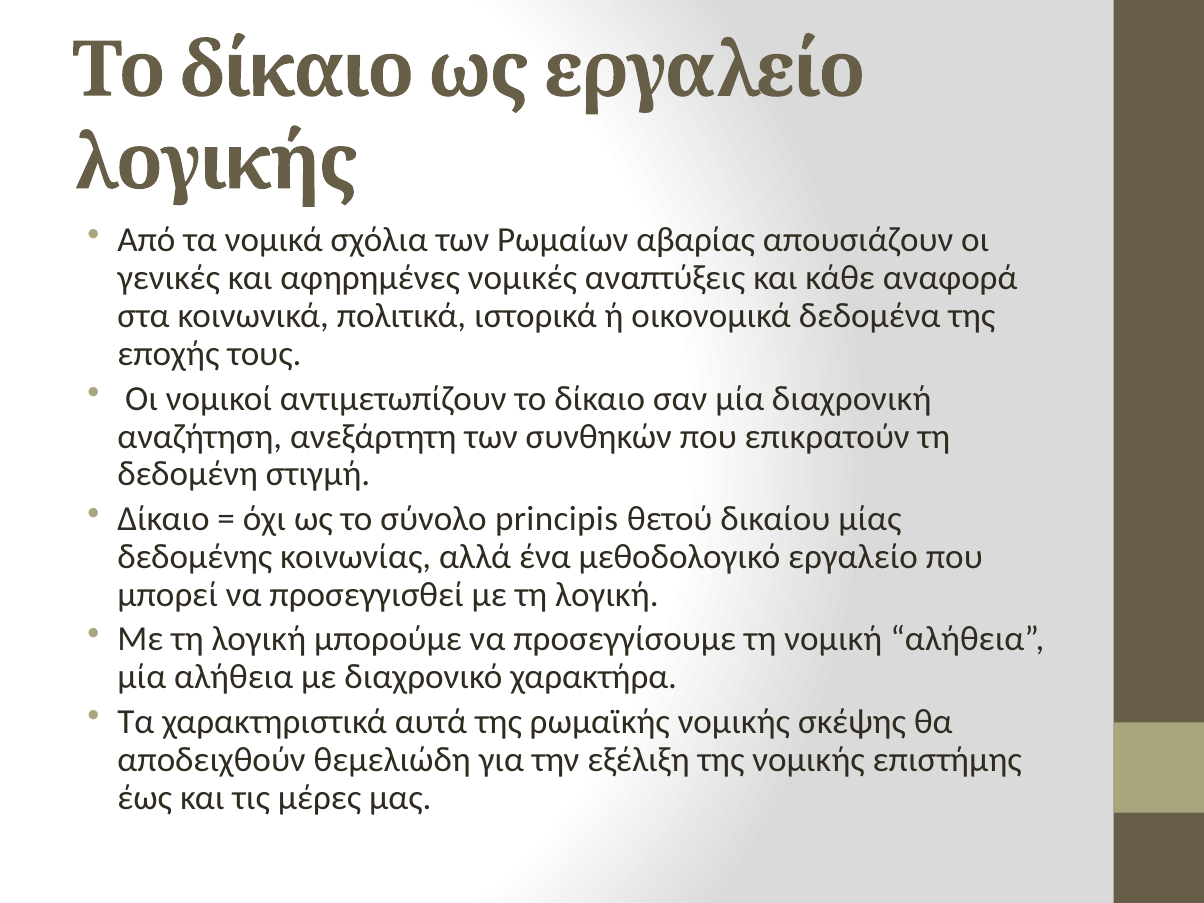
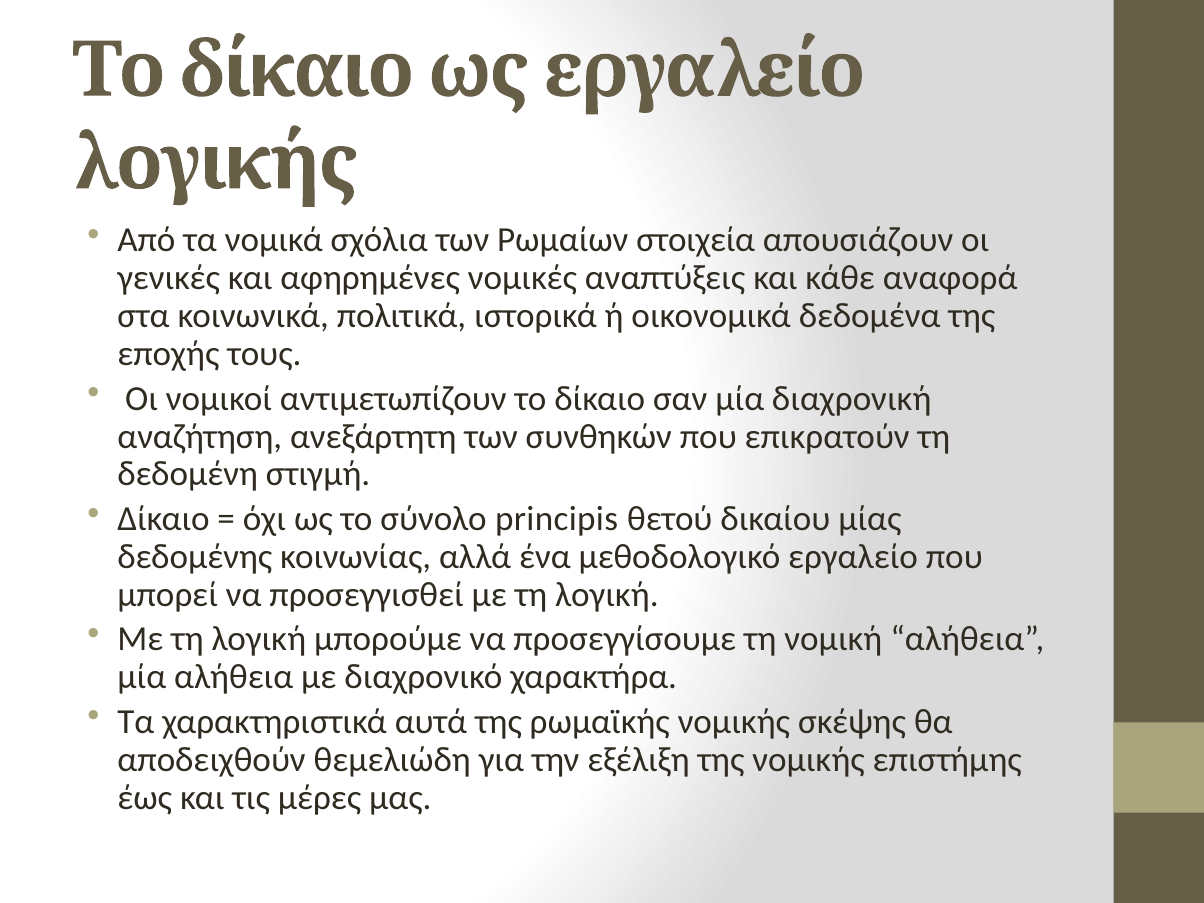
αβαρίας: αβαρίας -> στοιχεία
